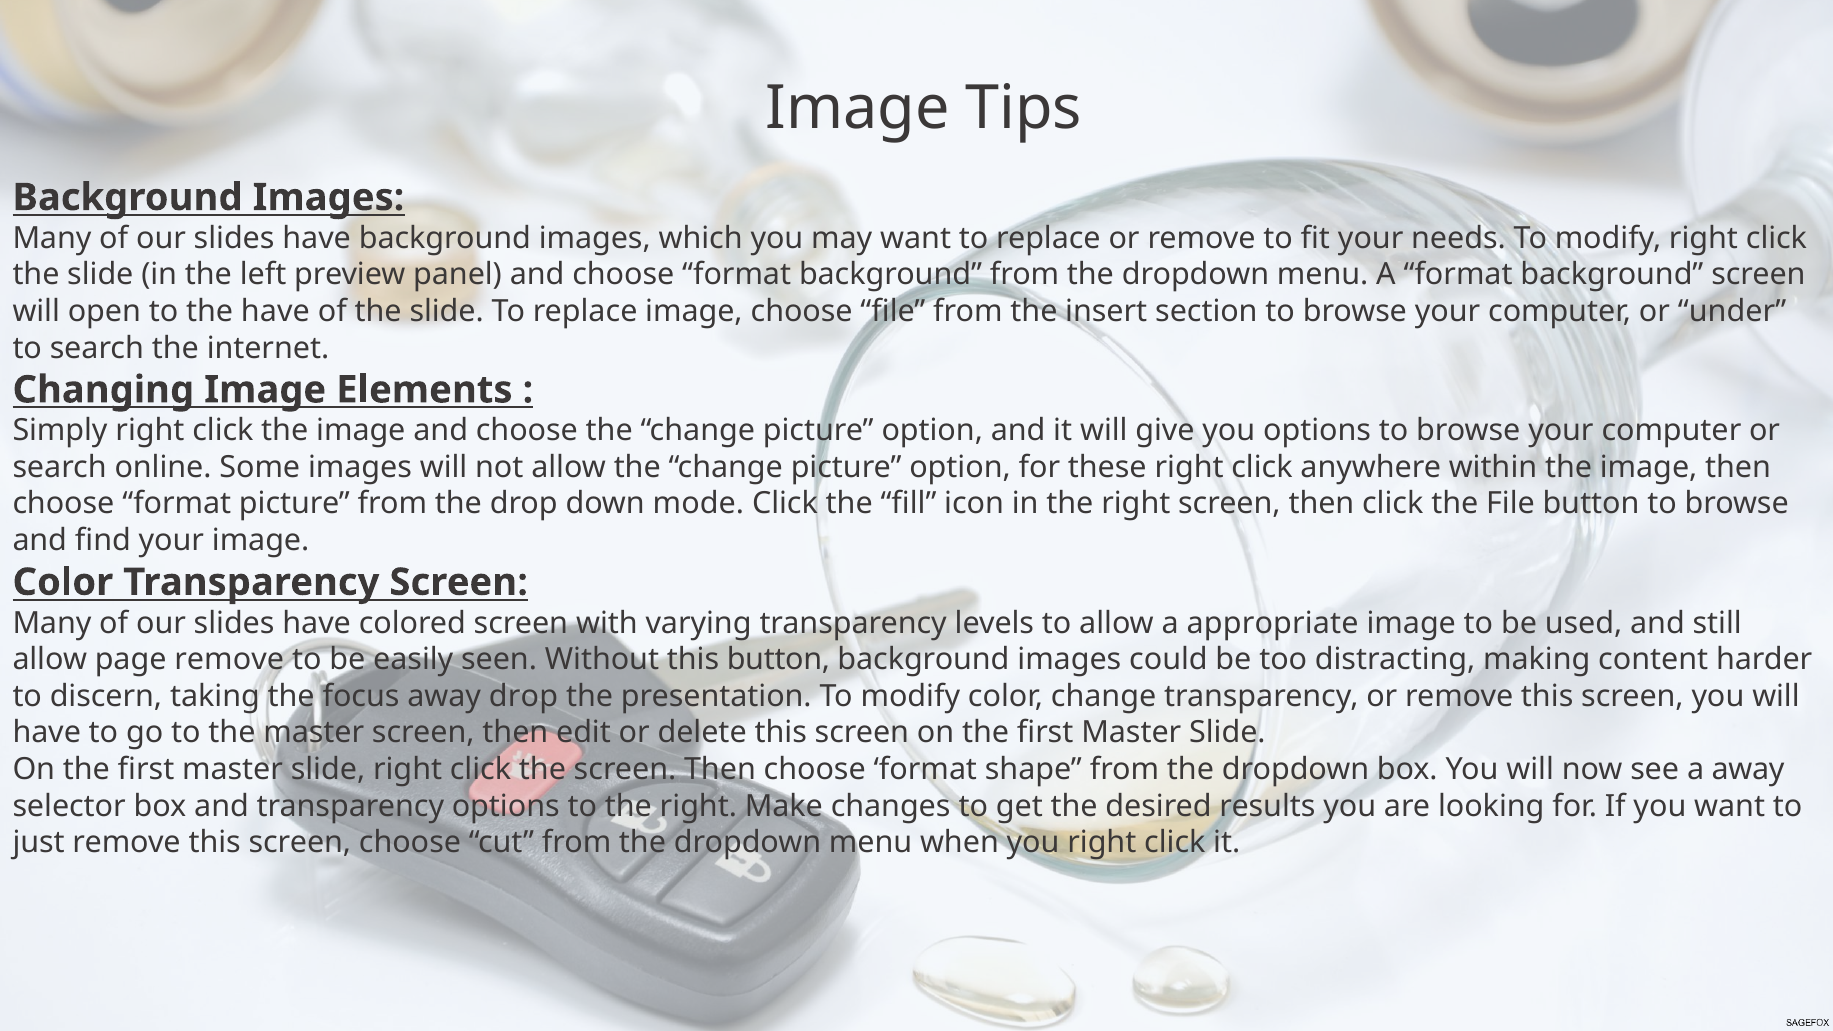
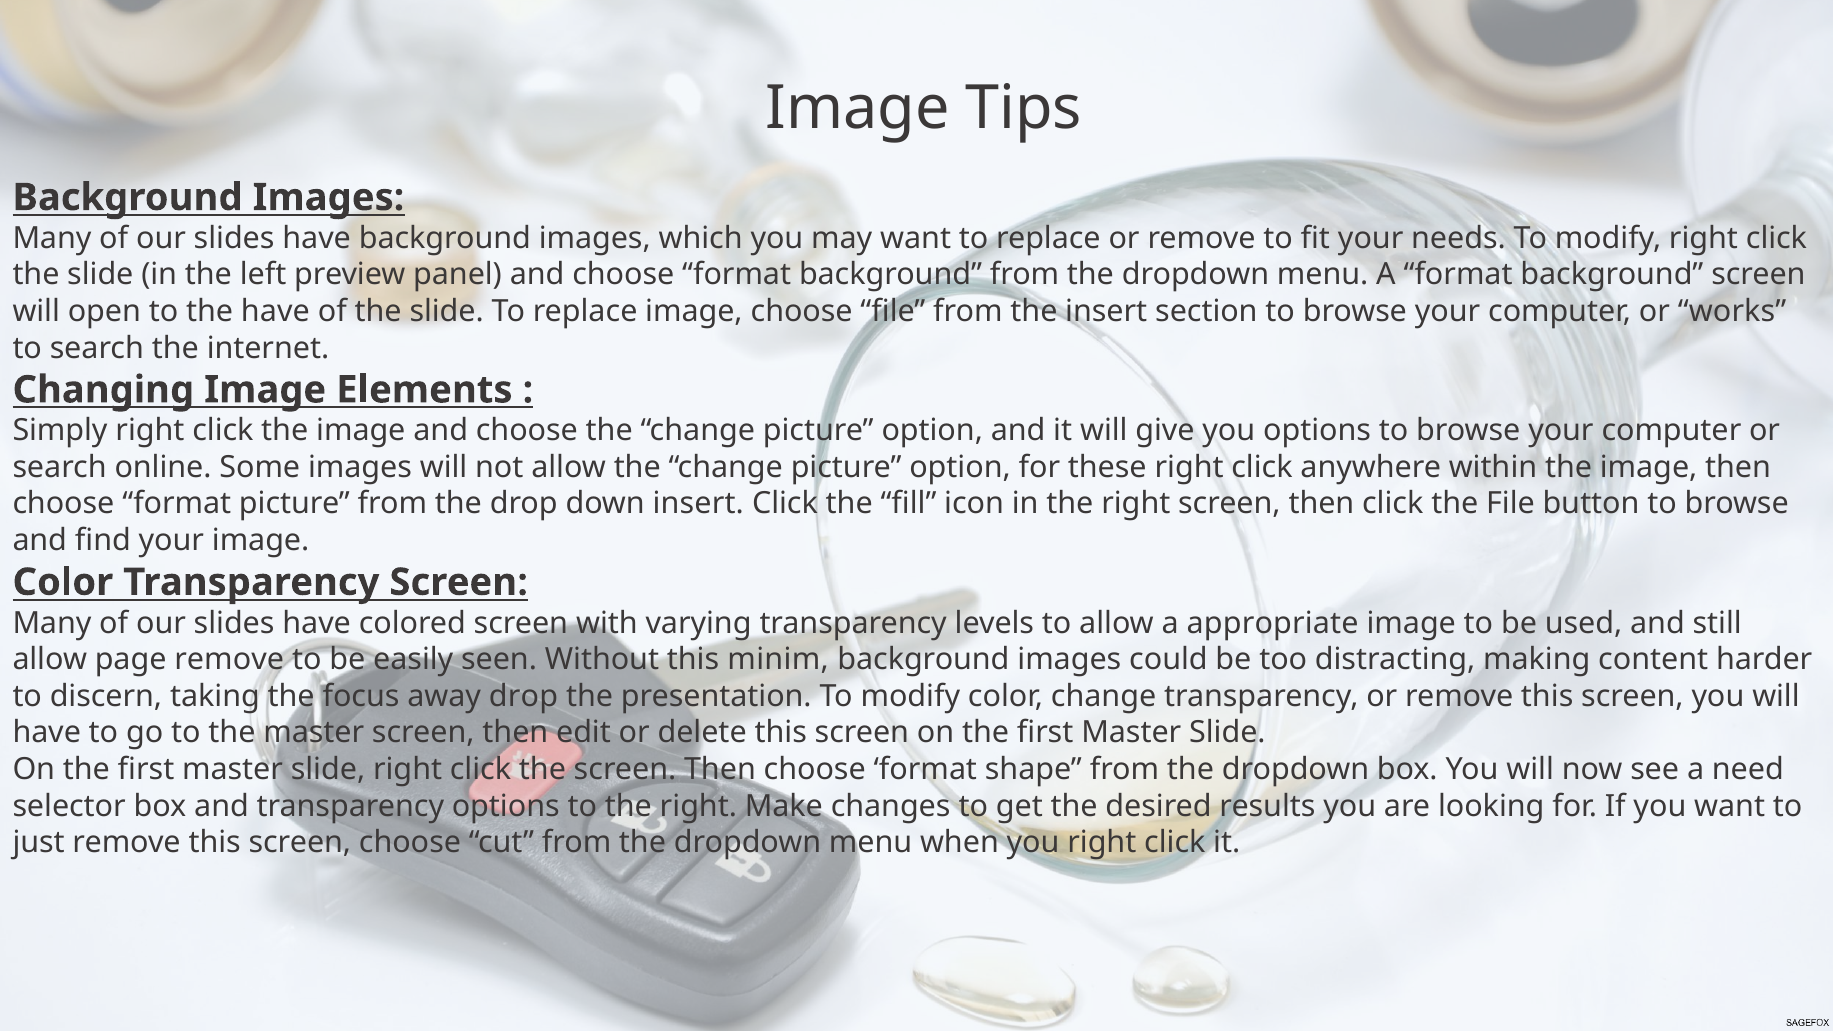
under: under -> works
down mode: mode -> insert
this button: button -> minim
a away: away -> need
